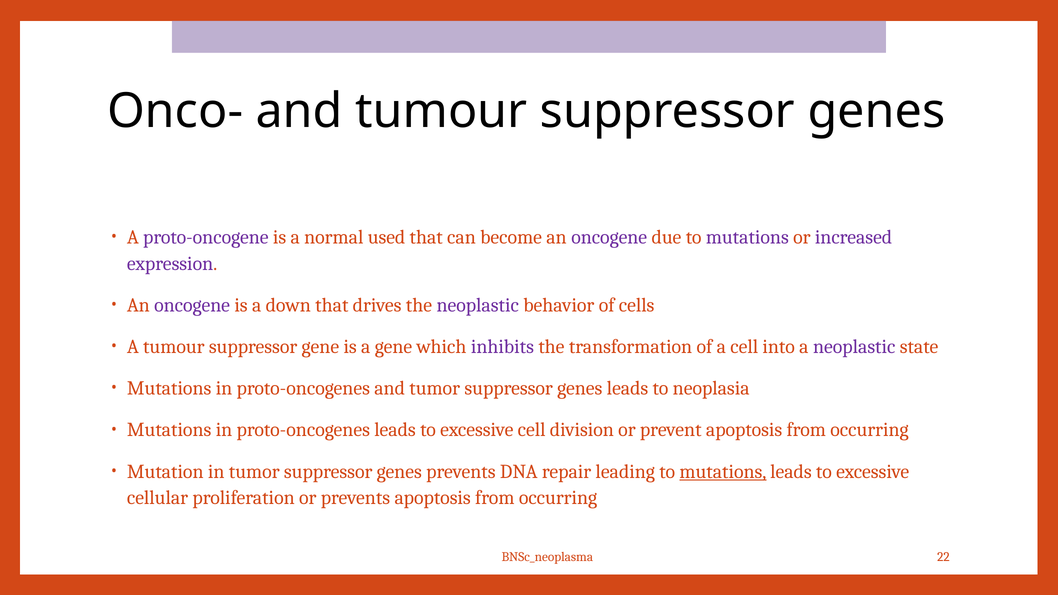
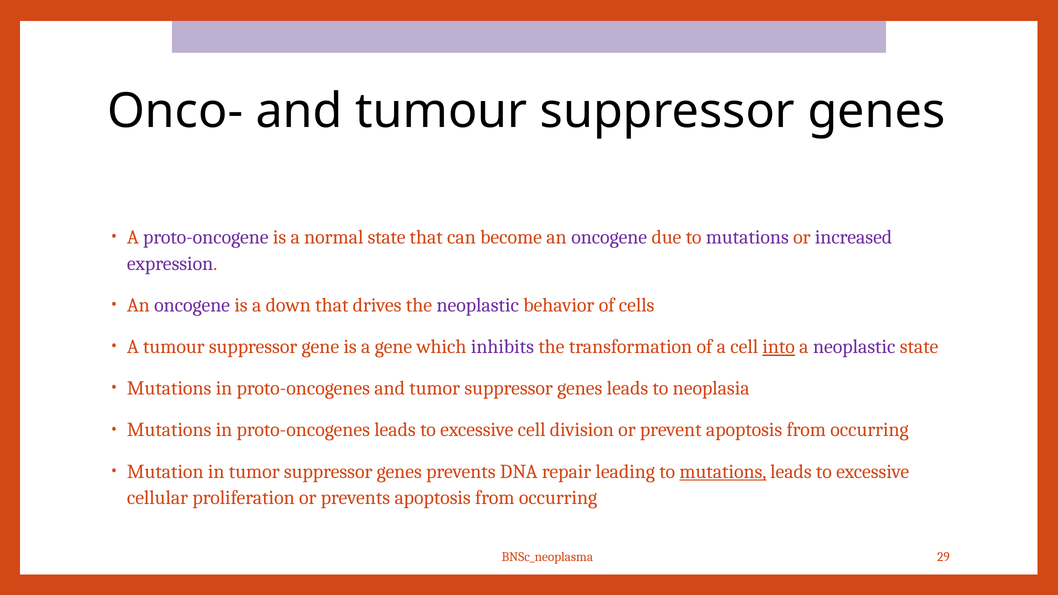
normal used: used -> state
into underline: none -> present
22: 22 -> 29
